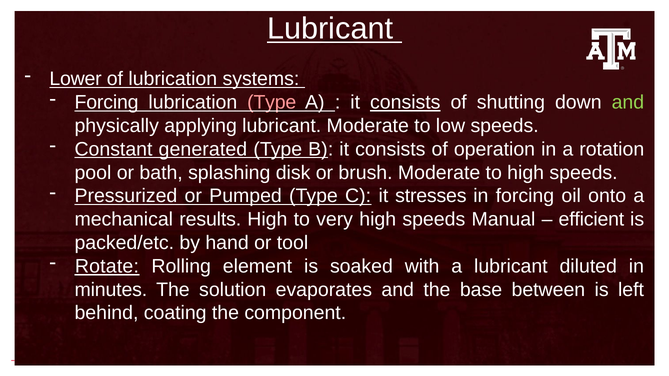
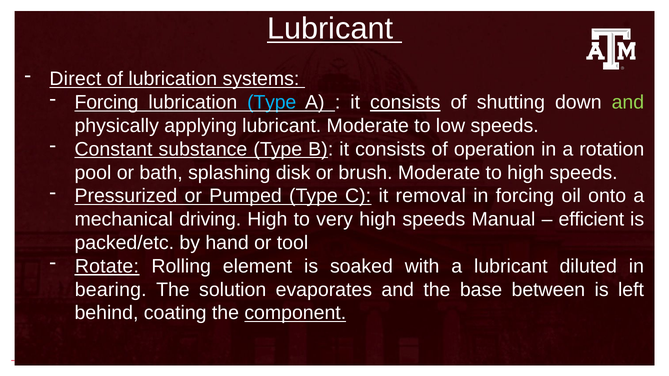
Lower: Lower -> Direct
Type at (272, 102) colour: pink -> light blue
generated: generated -> substance
stresses: stresses -> removal
results: results -> driving
minutes: minutes -> bearing
component underline: none -> present
